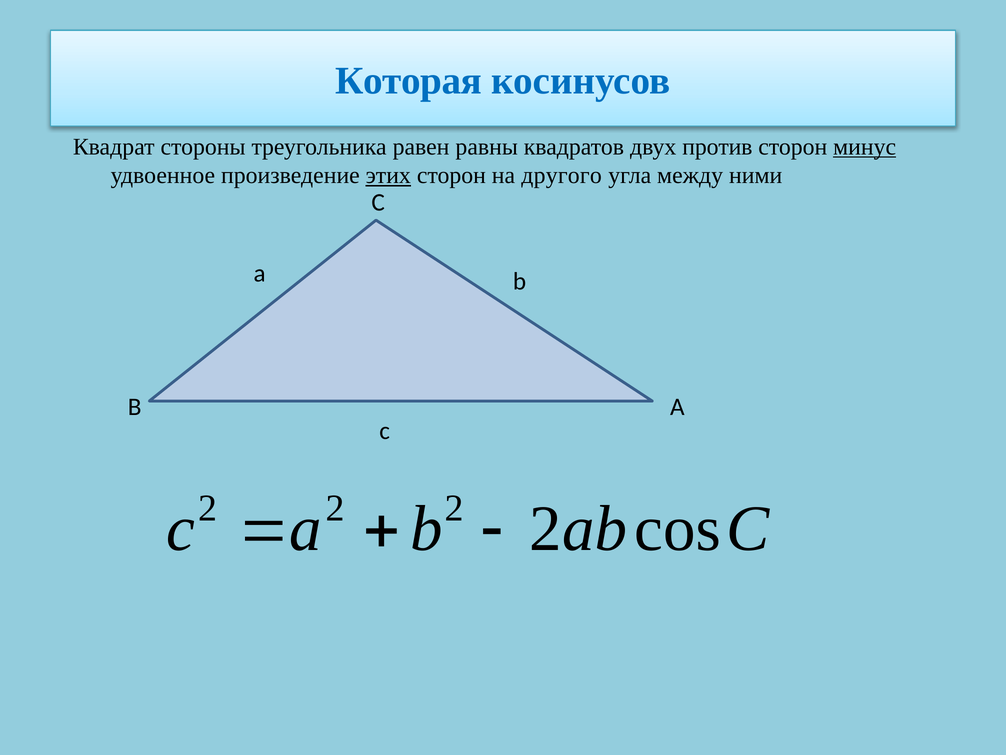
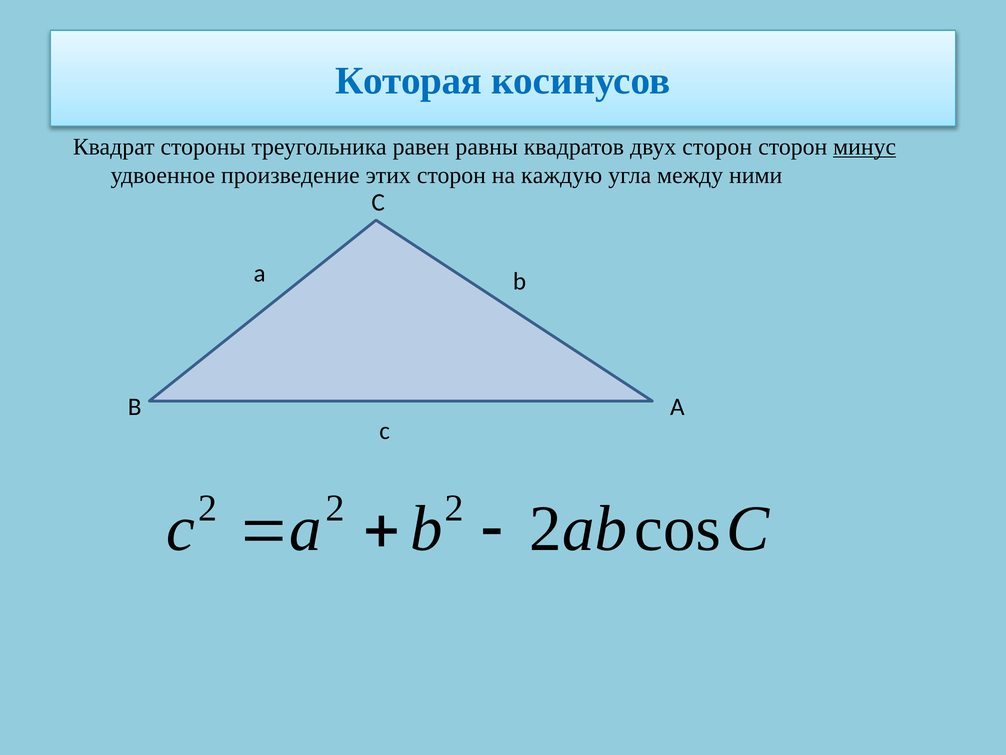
двух против: против -> сторон
этих underline: present -> none
другого: другого -> каждую
